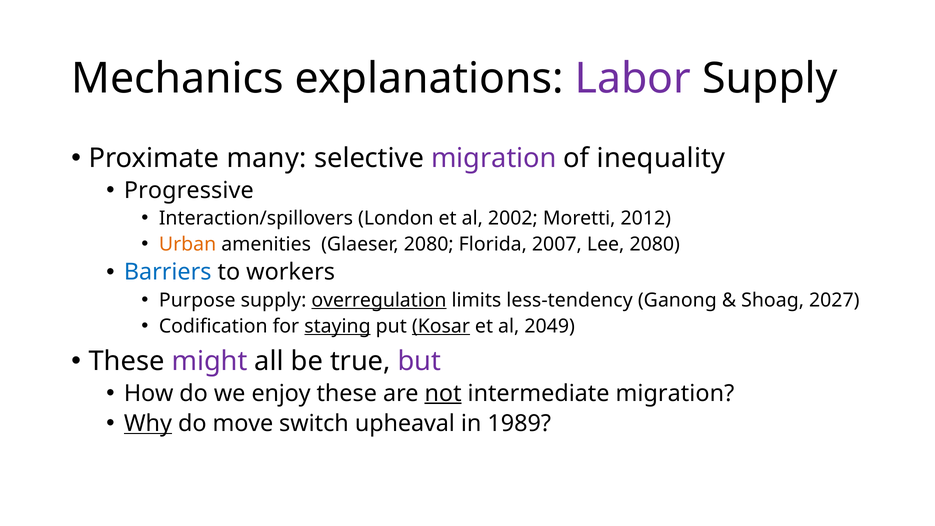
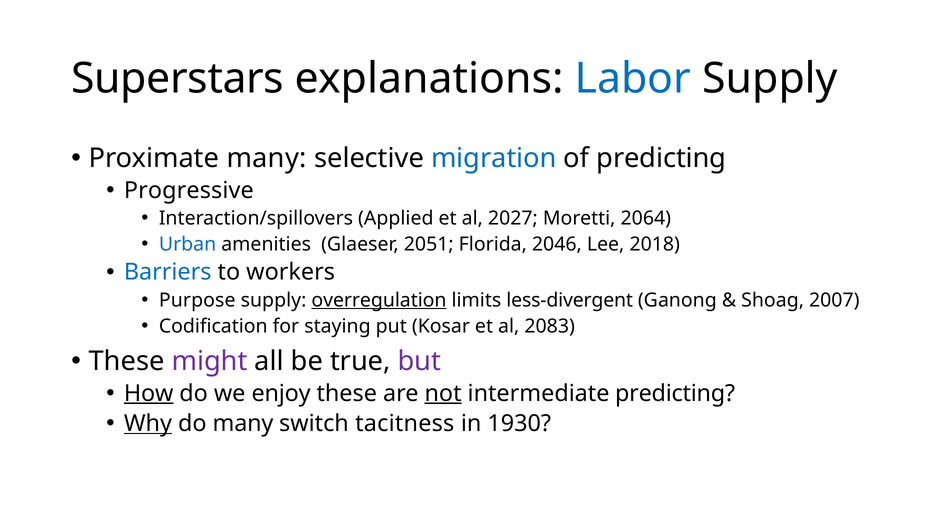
Mechanics: Mechanics -> Superstars
Labor colour: purple -> blue
migration at (494, 158) colour: purple -> blue
of inequality: inequality -> predicting
London: London -> Applied
2002: 2002 -> 2027
2012: 2012 -> 2064
Urban colour: orange -> blue
Glaeser 2080: 2080 -> 2051
2007: 2007 -> 2046
Lee 2080: 2080 -> 2018
less-tendency: less-tendency -> less-divergent
2027: 2027 -> 2007
staying underline: present -> none
Kosar underline: present -> none
2049: 2049 -> 2083
How underline: none -> present
intermediate migration: migration -> predicting
do move: move -> many
upheaval: upheaval -> tacitness
1989: 1989 -> 1930
